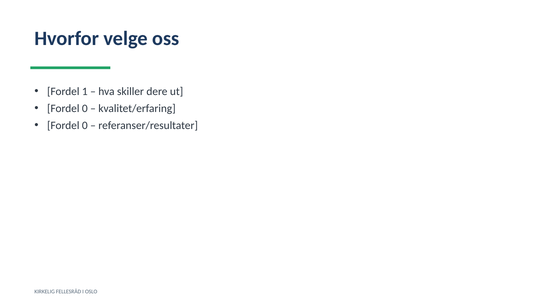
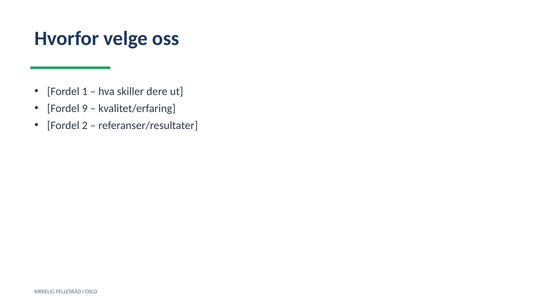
0 at (85, 109): 0 -> 9
0 at (85, 125): 0 -> 2
